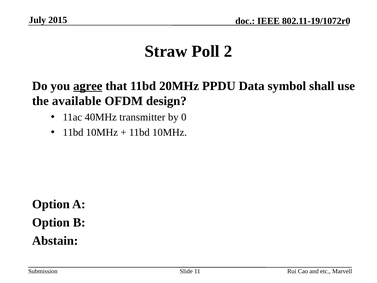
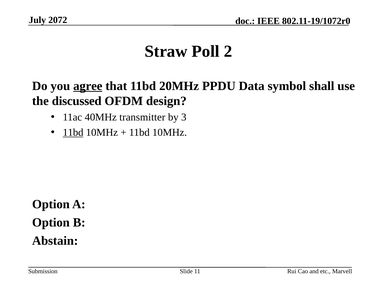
2015: 2015 -> 2072
available: available -> discussed
0: 0 -> 3
11bd at (73, 132) underline: none -> present
